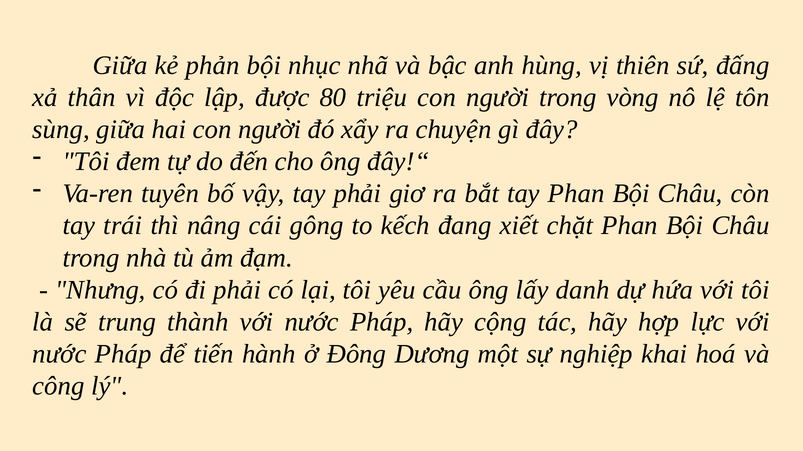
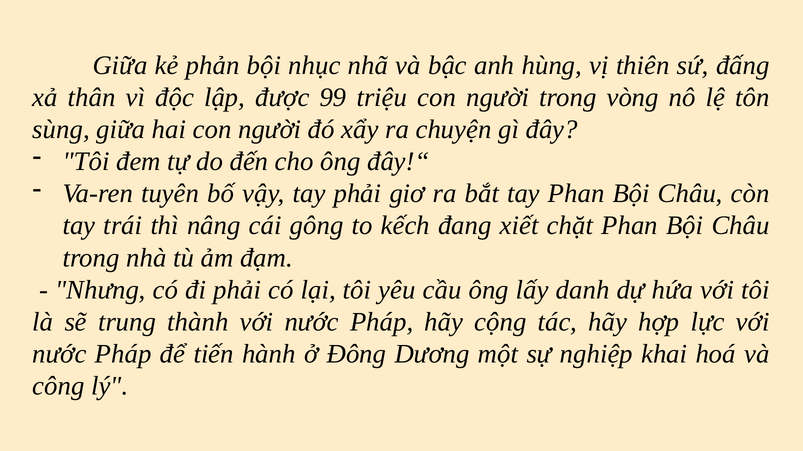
80: 80 -> 99
